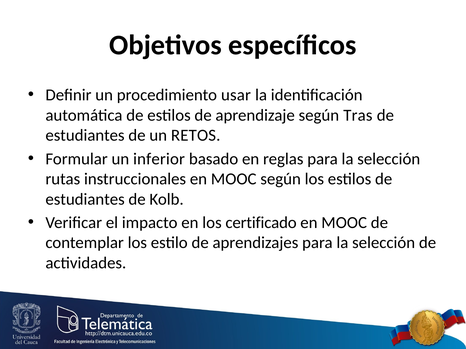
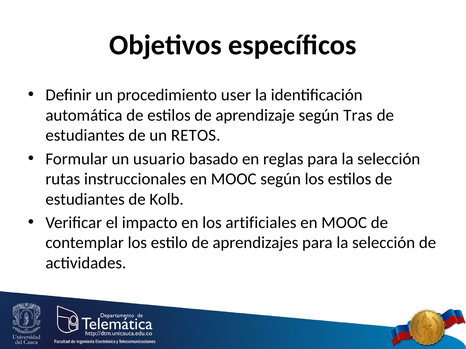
usar: usar -> user
inferior: inferior -> usuario
certificado: certificado -> artificiales
